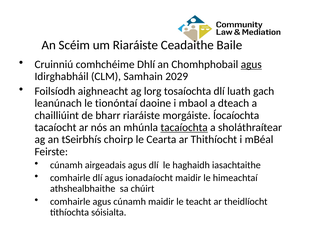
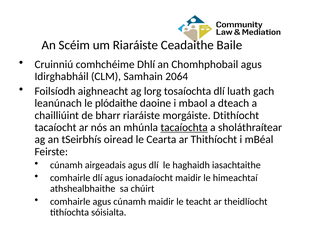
agus at (251, 64) underline: present -> none
2029: 2029 -> 2064
tionóntaí: tionóntaí -> plódaithe
Íocaíochta: Íocaíochta -> Dtithíocht
choirp: choirp -> oiread
